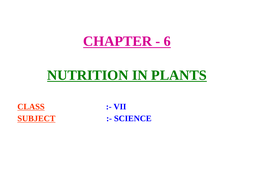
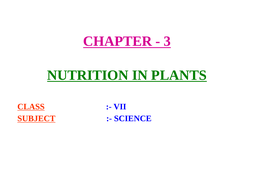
6: 6 -> 3
